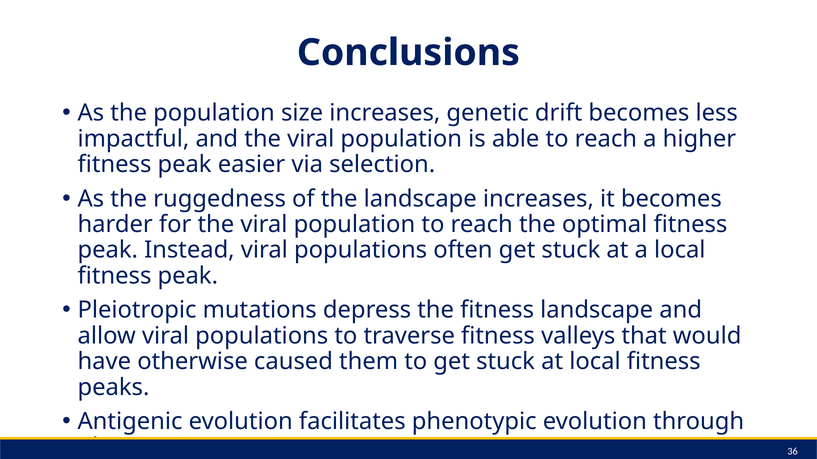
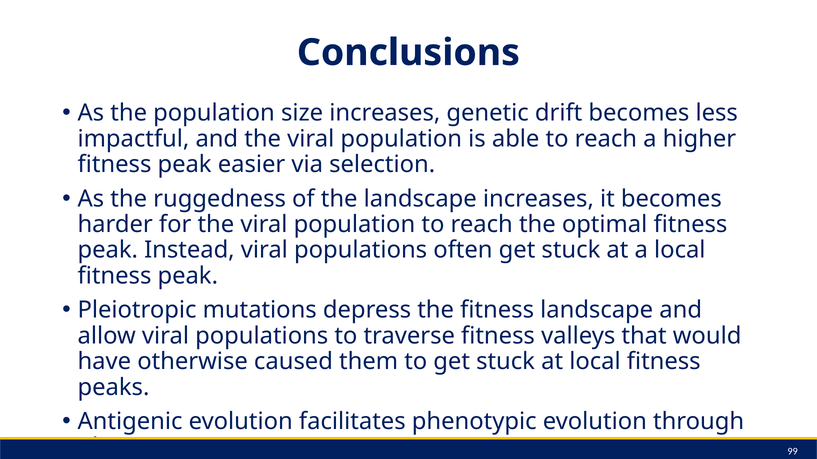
36: 36 -> 99
